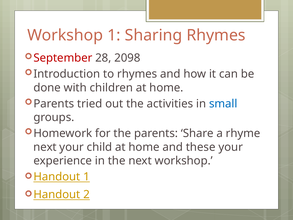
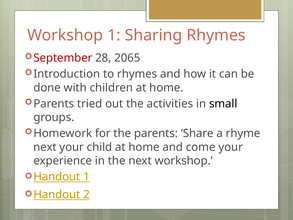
2098: 2098 -> 2065
small colour: blue -> black
these: these -> come
